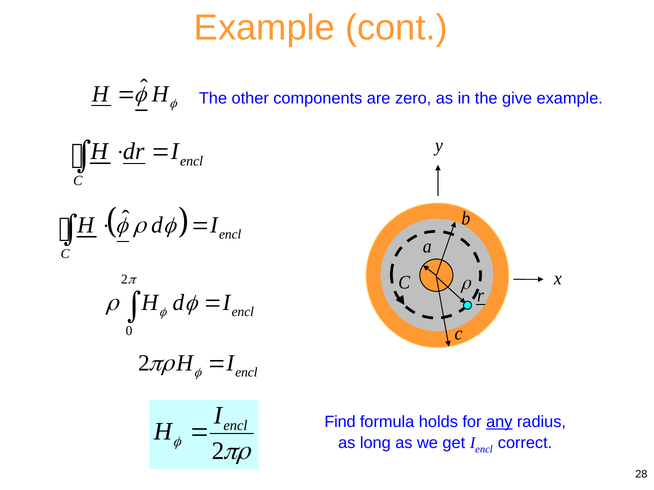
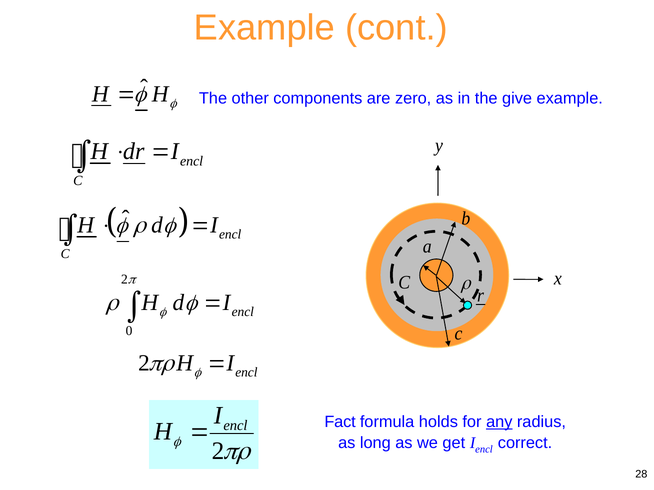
Find: Find -> Fact
